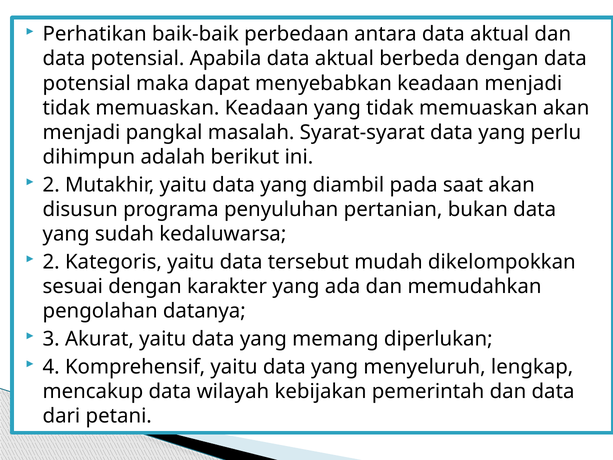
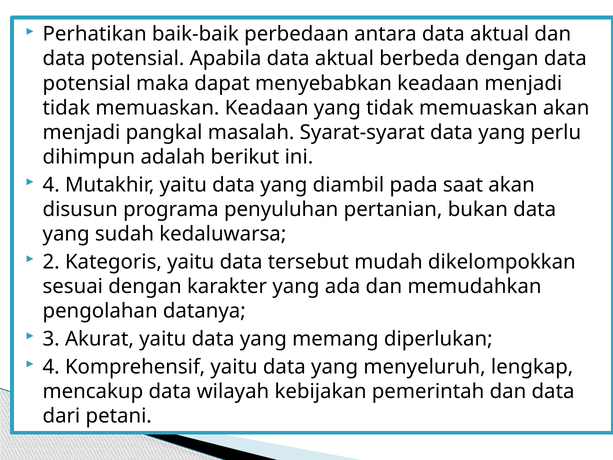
2 at (51, 185): 2 -> 4
